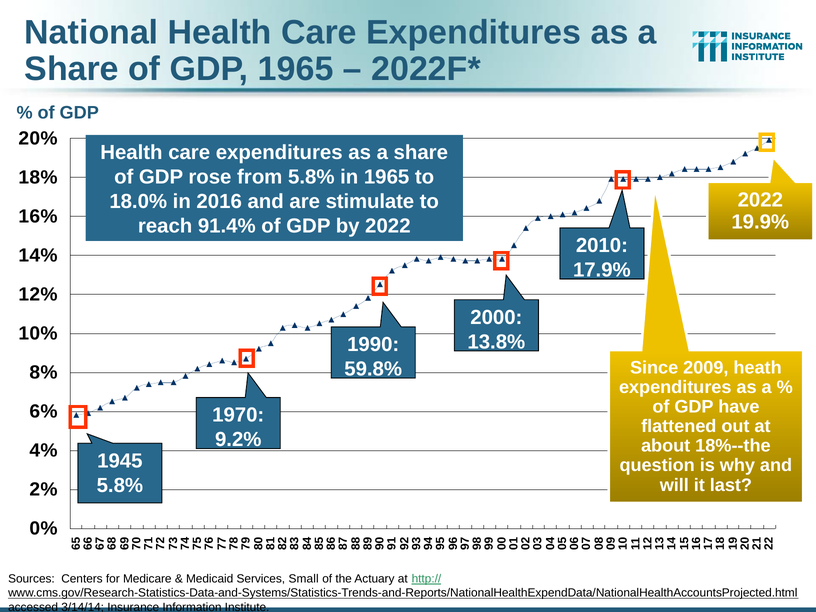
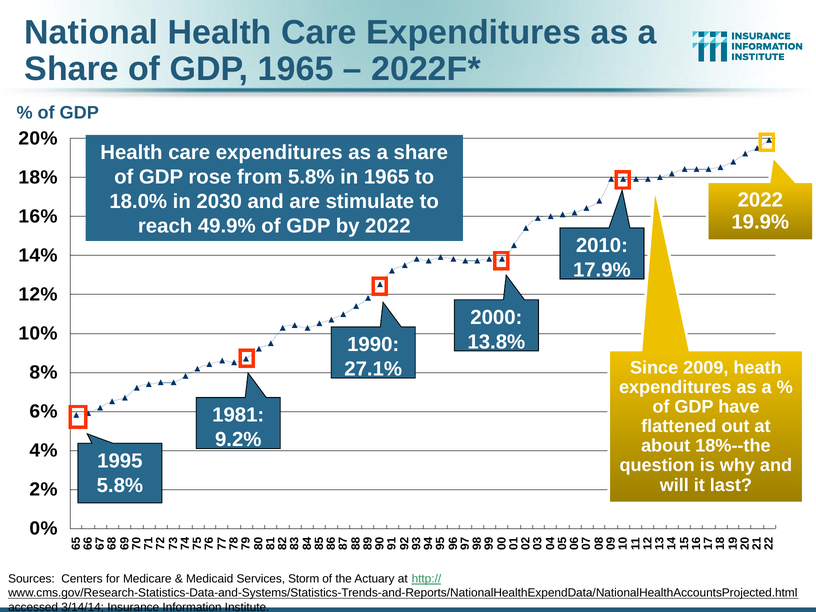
2016: 2016 -> 2030
91.4%: 91.4% -> 49.9%
59.8%: 59.8% -> 27.1%
1970: 1970 -> 1981
1945: 1945 -> 1995
Small: Small -> Storm
